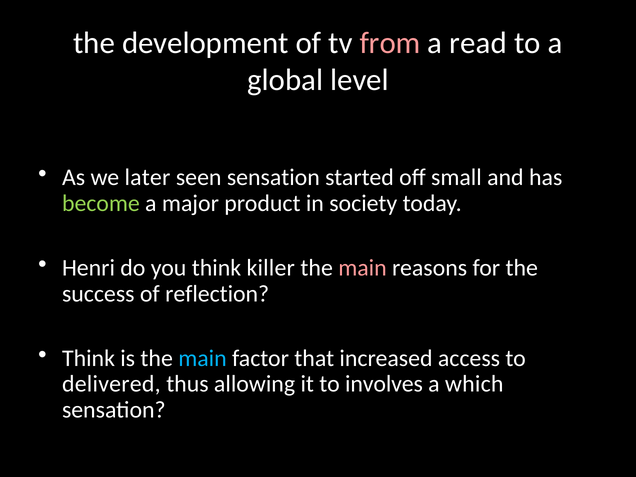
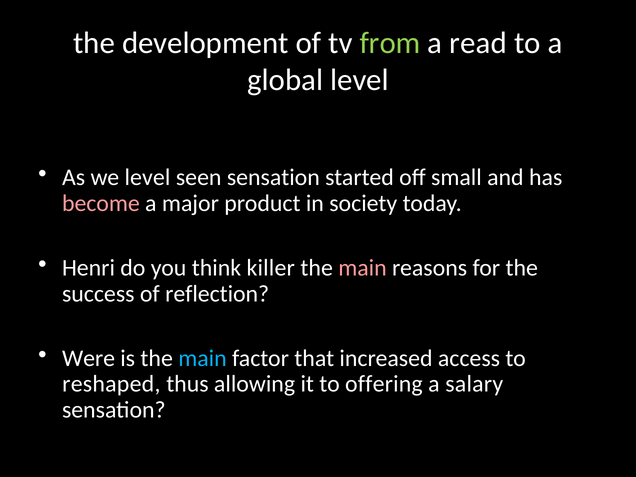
from colour: pink -> light green
we later: later -> level
become colour: light green -> pink
Think at (88, 358): Think -> Were
delivered: delivered -> reshaped
involves: involves -> offering
which: which -> salary
